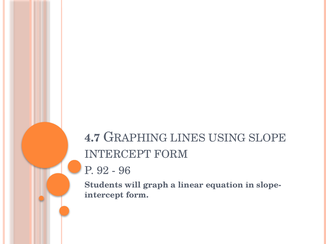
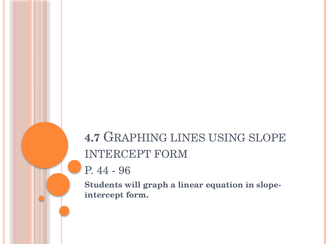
92: 92 -> 44
